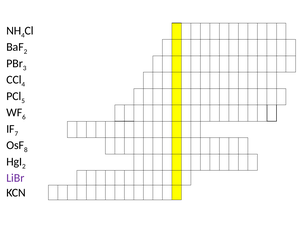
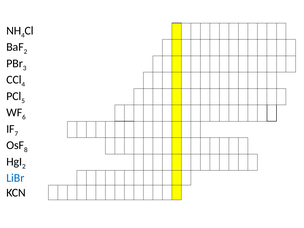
LiBr colour: purple -> blue
